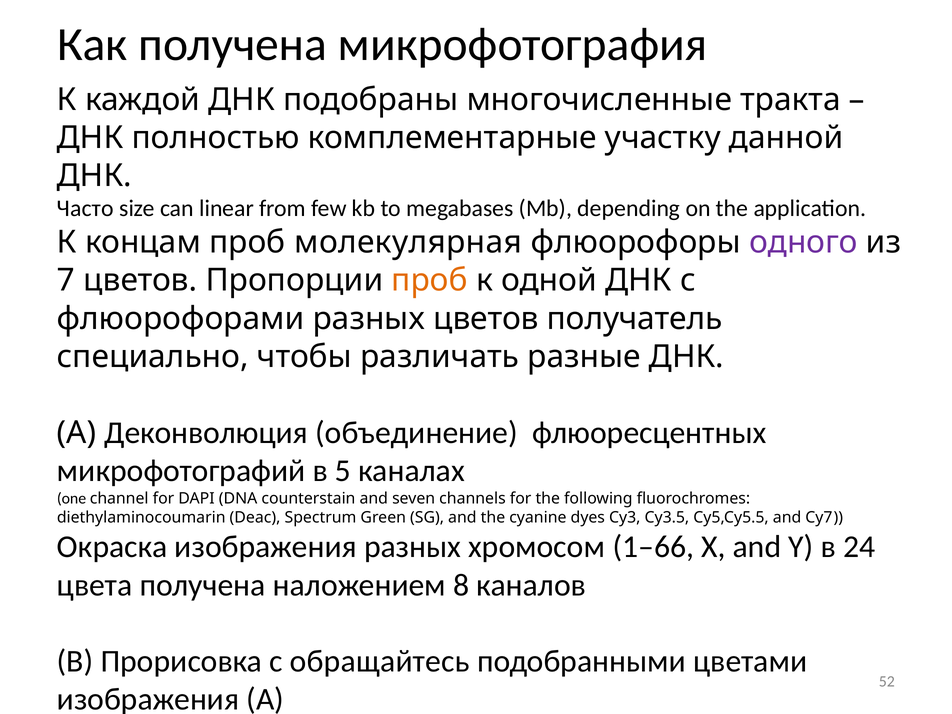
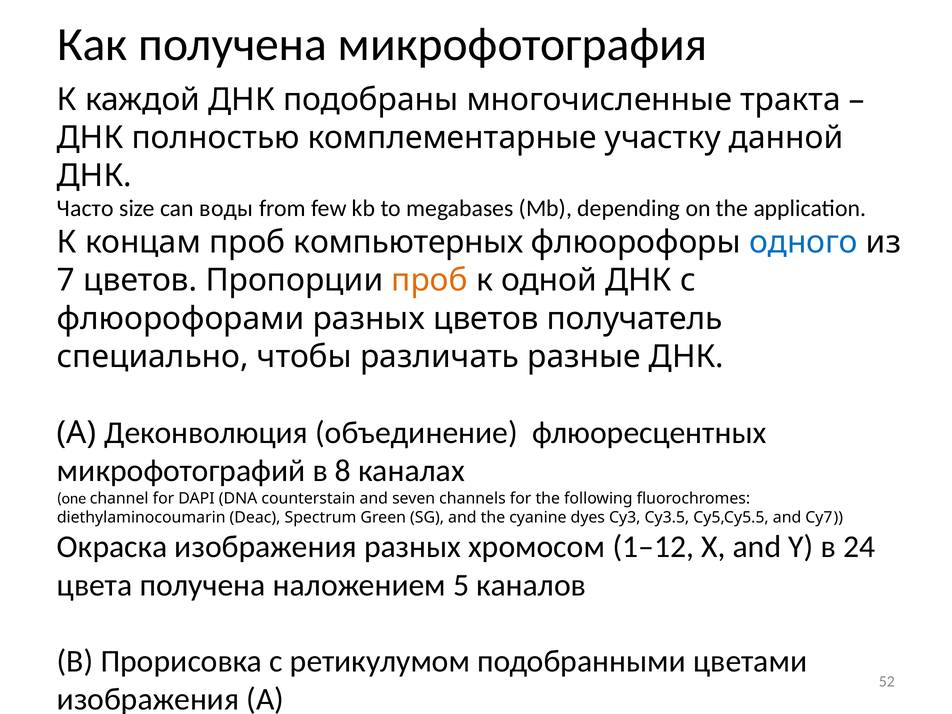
linear: linear -> воды
молекулярная: молекулярная -> компьютерных
одного colour: purple -> blue
5: 5 -> 8
1–66: 1–66 -> 1–12
8: 8 -> 5
обращайтесь: обращайтесь -> ретикулумом
